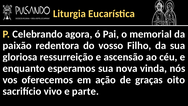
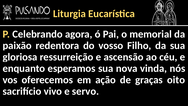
parte: parte -> servo
